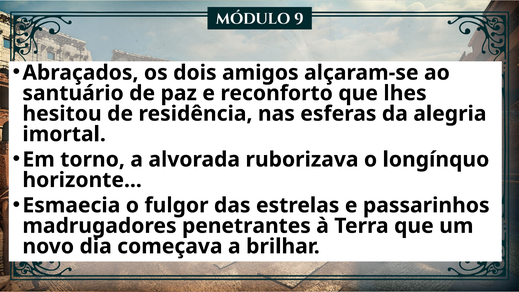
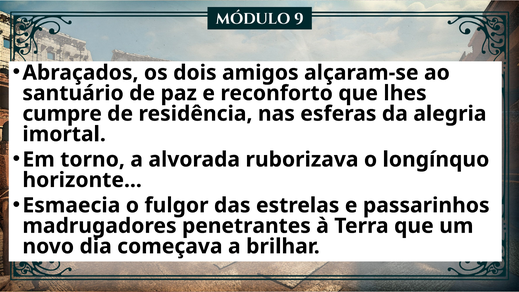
hesitou: hesitou -> cumpre
